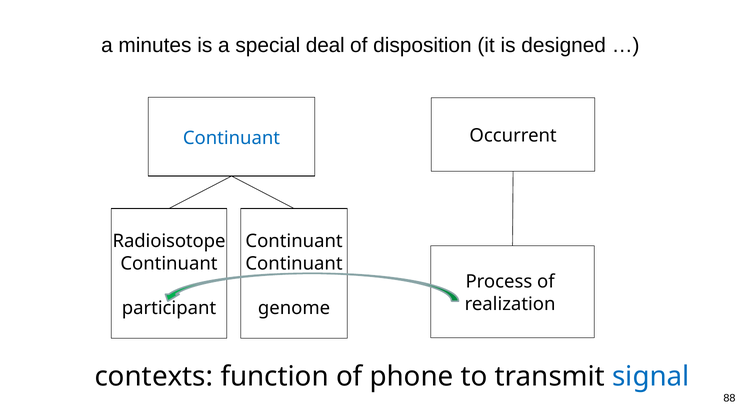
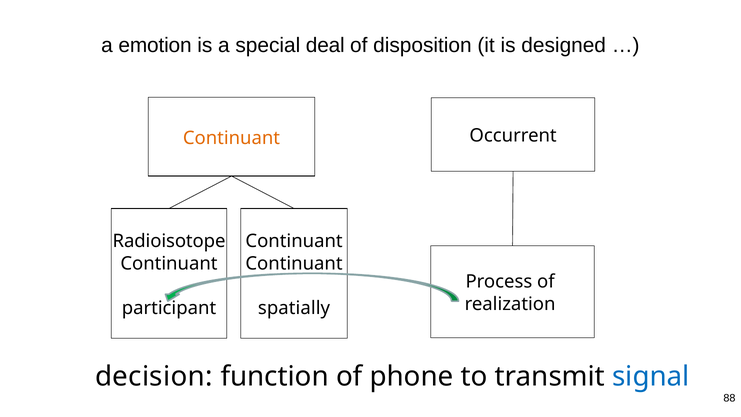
minutes: minutes -> emotion
Continuant at (231, 138) colour: blue -> orange
genome: genome -> spatially
contexts: contexts -> decision
